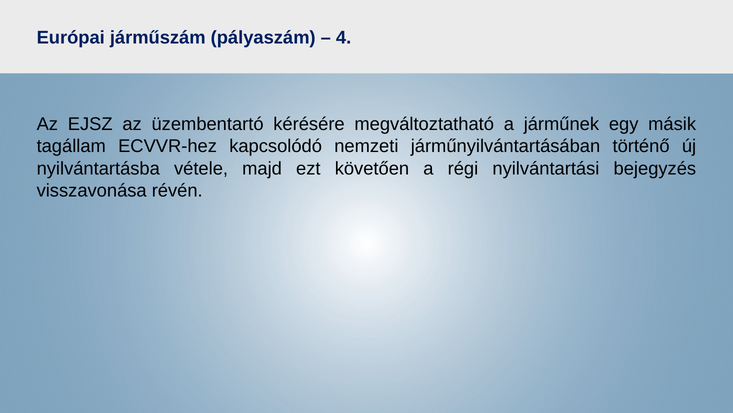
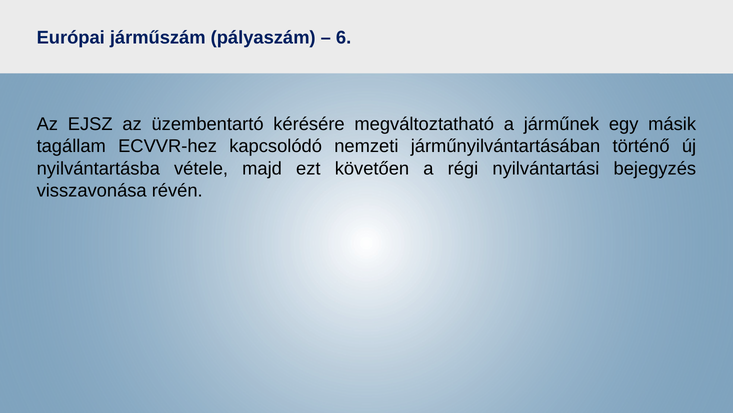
4: 4 -> 6
